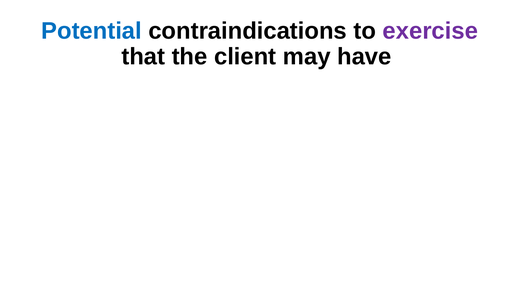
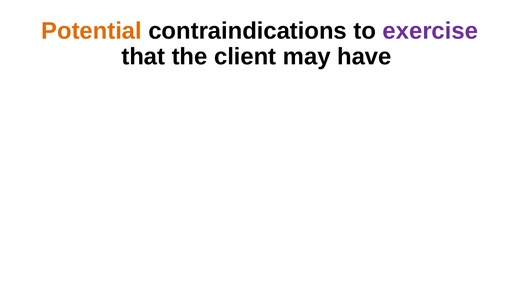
Potential colour: blue -> orange
